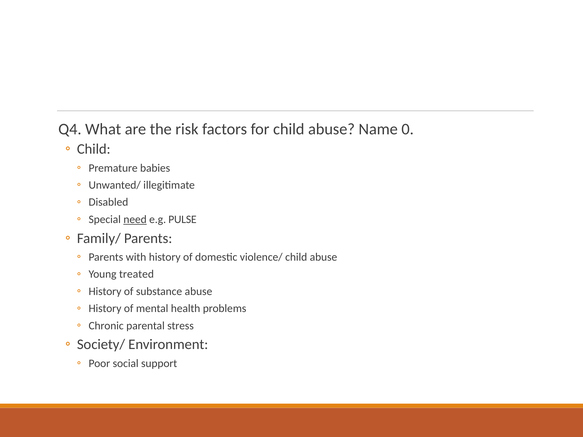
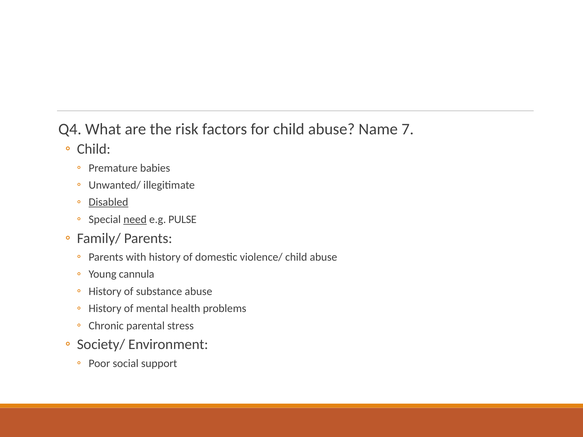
0: 0 -> 7
Disabled underline: none -> present
treated: treated -> cannula
